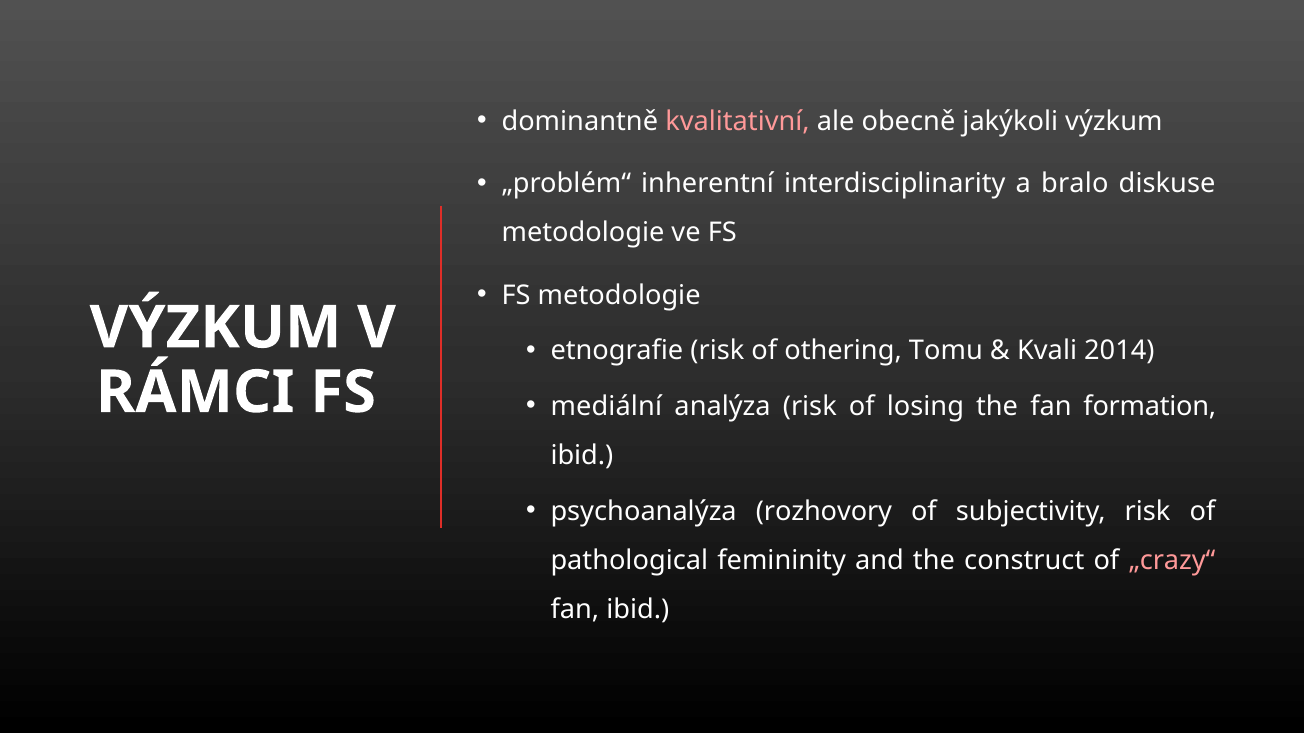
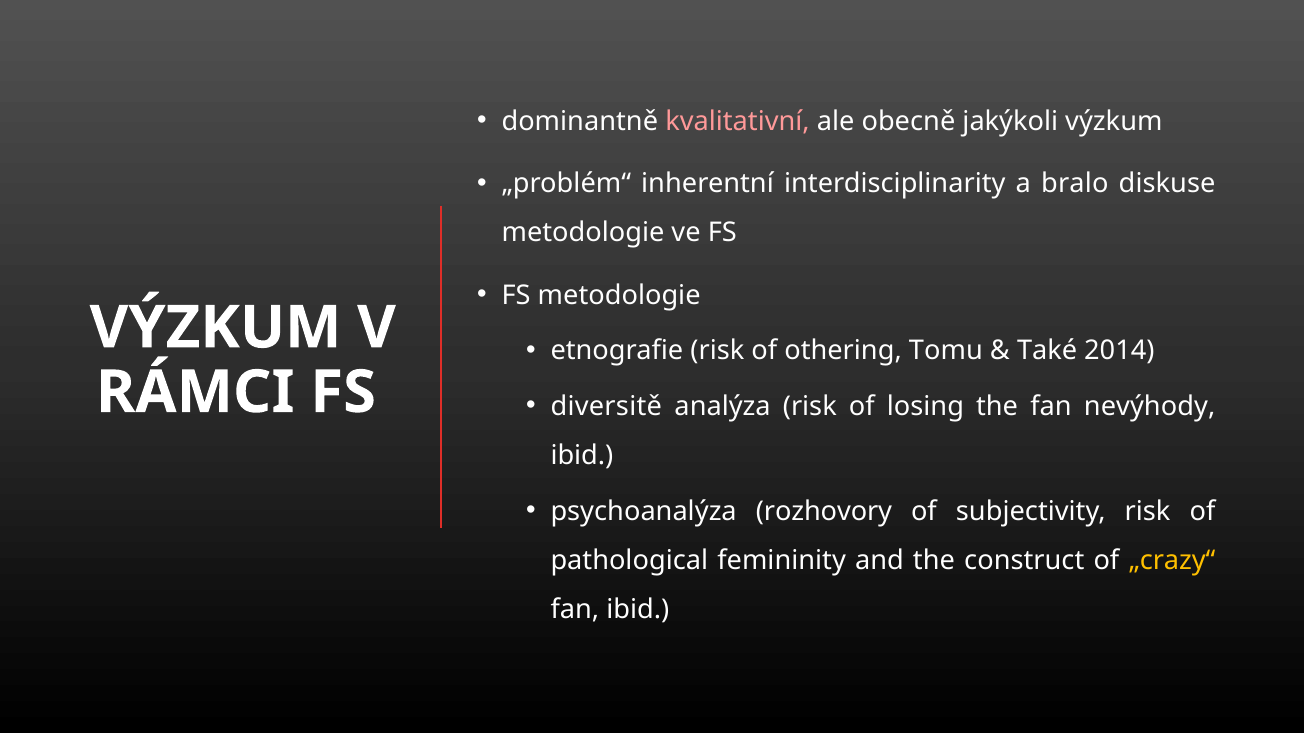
Kvali: Kvali -> Také
mediální: mediální -> diversitě
formation: formation -> nevýhody
„crazy“ colour: pink -> yellow
